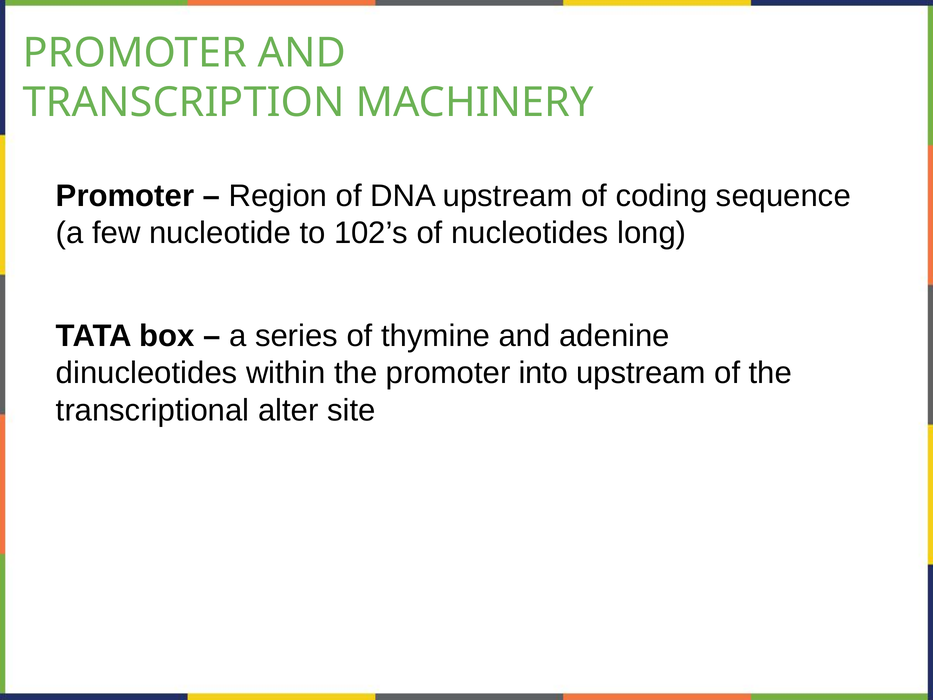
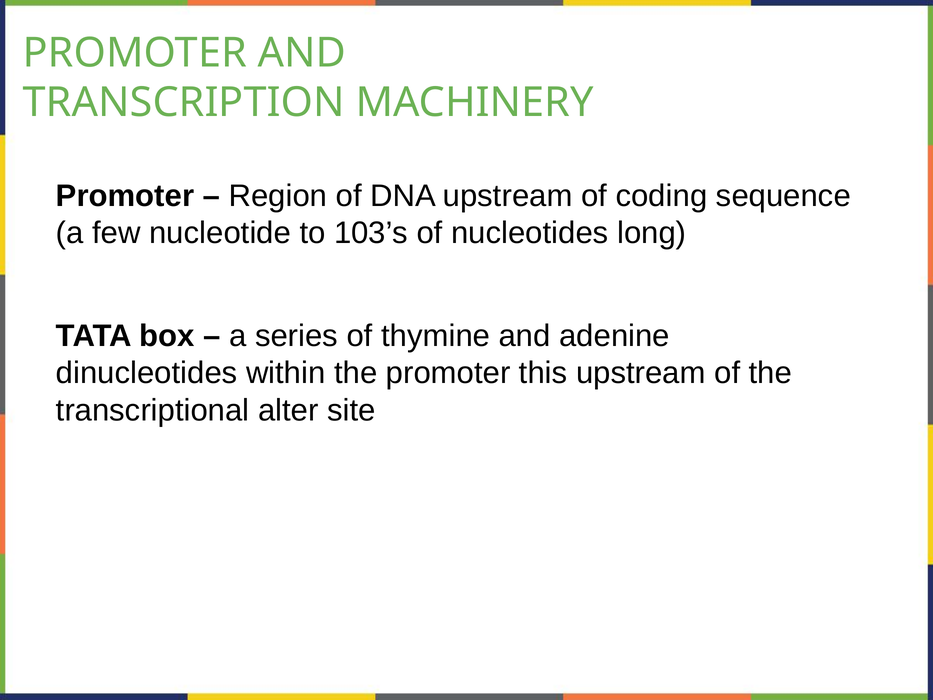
102’s: 102’s -> 103’s
into: into -> this
